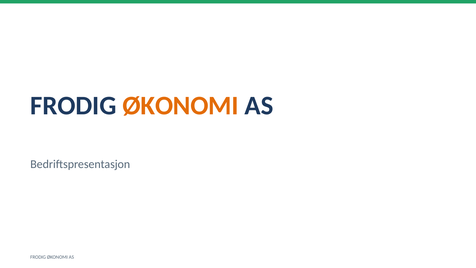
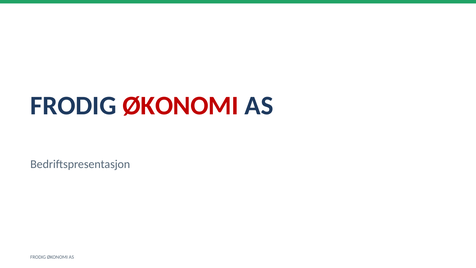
ØKONOMI at (181, 106) colour: orange -> red
